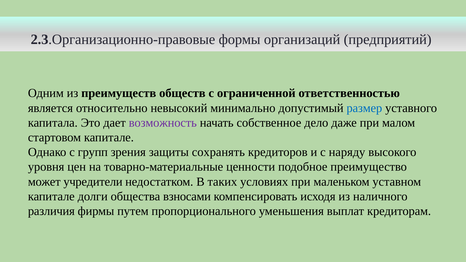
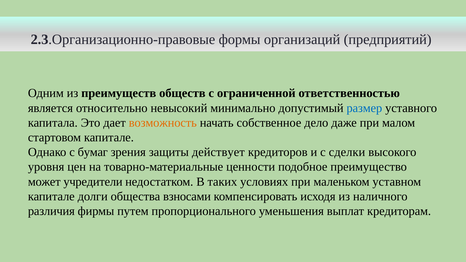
возможность colour: purple -> orange
групп: групп -> бумаг
сохранять: сохранять -> действует
наряду: наряду -> сделки
